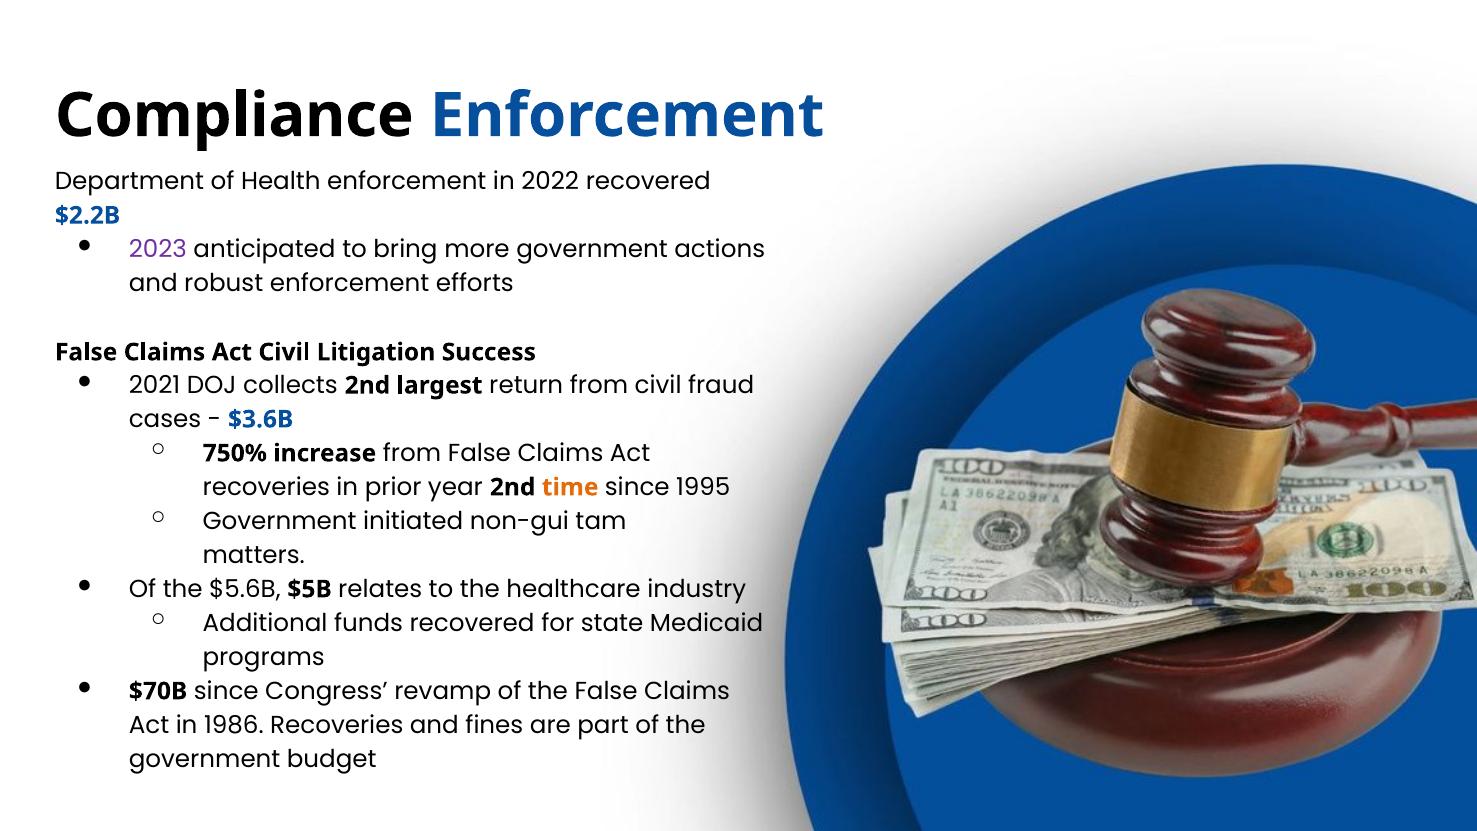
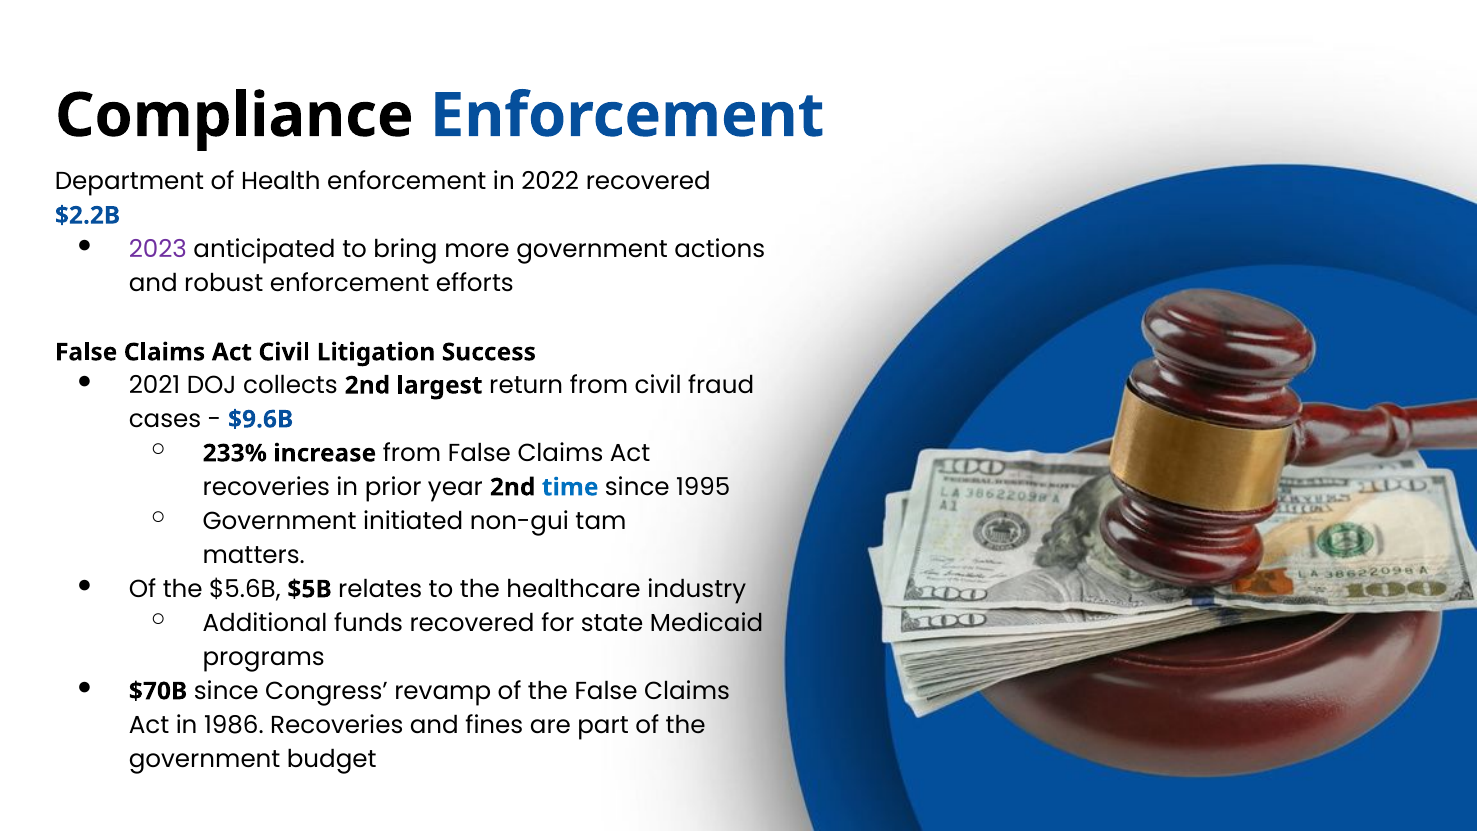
$3.6B: $3.6B -> $9.6B
750%: 750% -> 233%
time colour: orange -> blue
